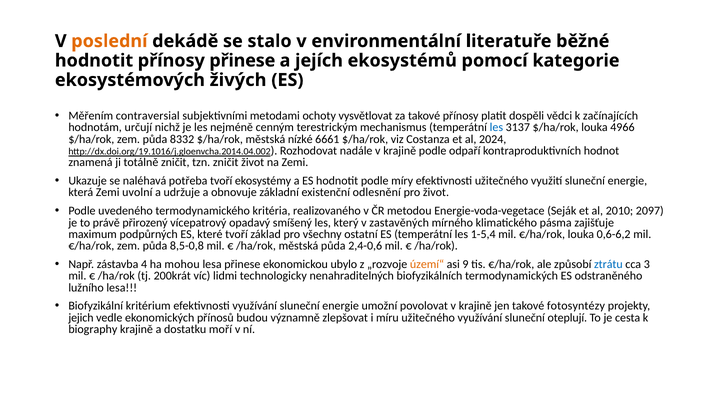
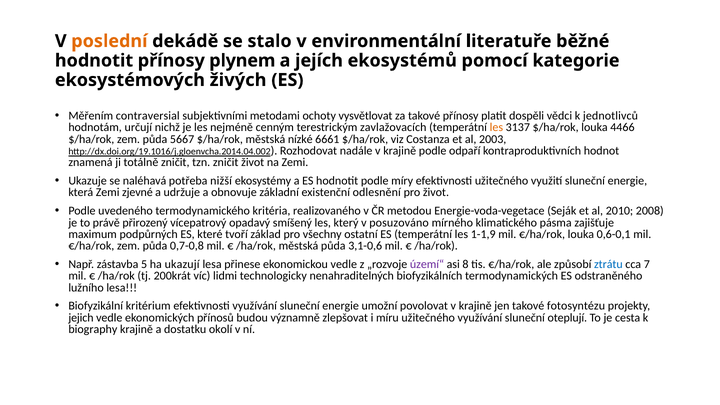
přínosy přinese: přinese -> plynem
začínajících: začínajících -> jednotlivců
mechanismus: mechanismus -> zavlažovacích
les at (496, 128) colour: blue -> orange
4966: 4966 -> 4466
8332: 8332 -> 5667
2024: 2024 -> 2003
potřeba tvoří: tvoří -> nižší
uvolní: uvolní -> zjevné
2097: 2097 -> 2008
zastavěných: zastavěných -> posuzováno
1-5,4: 1-5,4 -> 1-1,9
0,6-6,2: 0,6-6,2 -> 0,6-0,1
8,5-0,8: 8,5-0,8 -> 0,7-0,8
2,4-0,6: 2,4-0,6 -> 3,1-0,6
4: 4 -> 5
mohou: mohou -> ukazují
ekonomickou ubylo: ubylo -> vedle
území“ colour: orange -> purple
9: 9 -> 8
3: 3 -> 7
fotosyntézy: fotosyntézy -> fotosyntézu
moří: moří -> okolí
